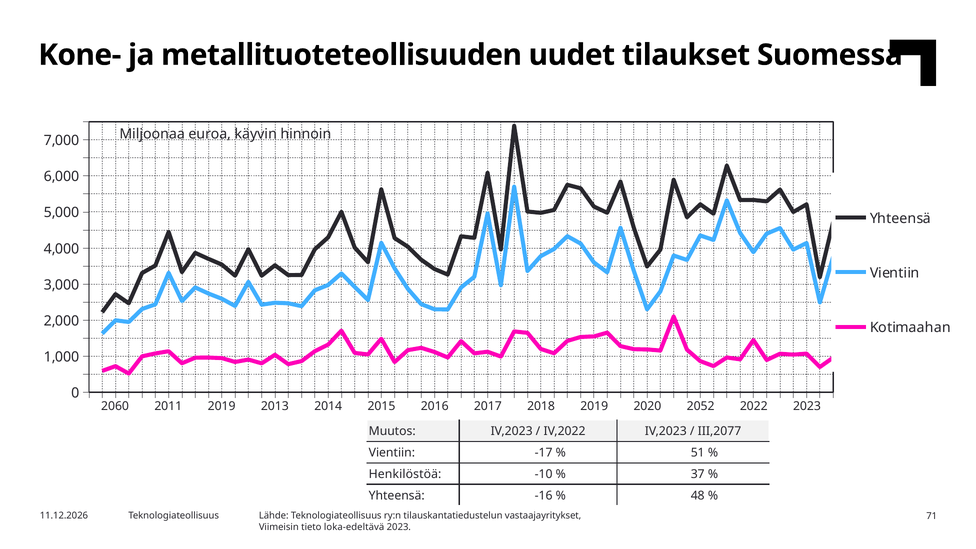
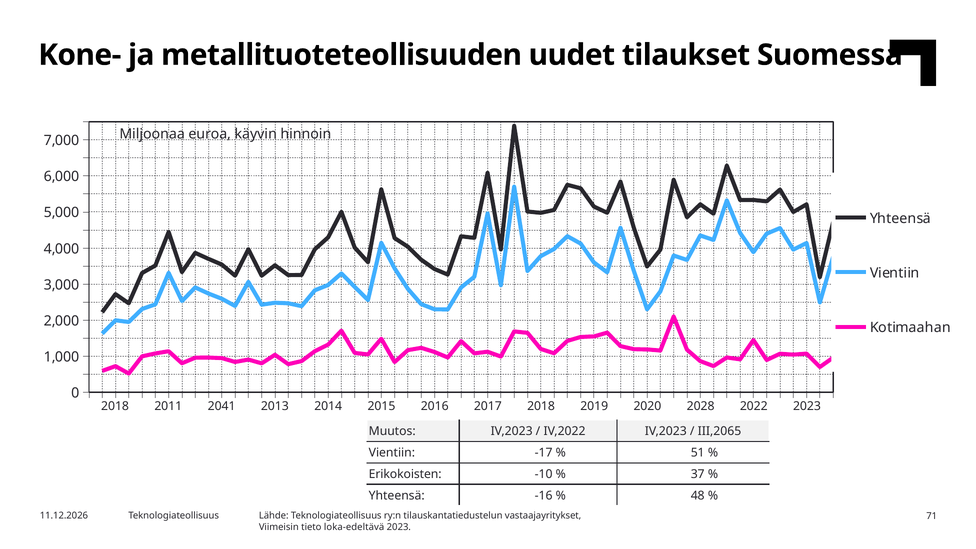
2060 at (115, 406): 2060 -> 2018
2011 2019: 2019 -> 2041
2052: 2052 -> 2028
III,2077: III,2077 -> III,2065
Henkilöstöä: Henkilöstöä -> Erikokoisten
